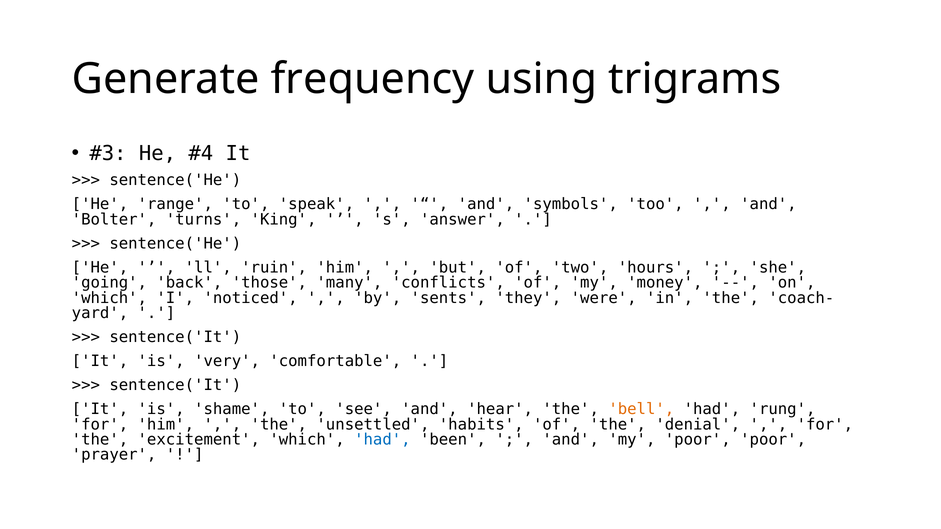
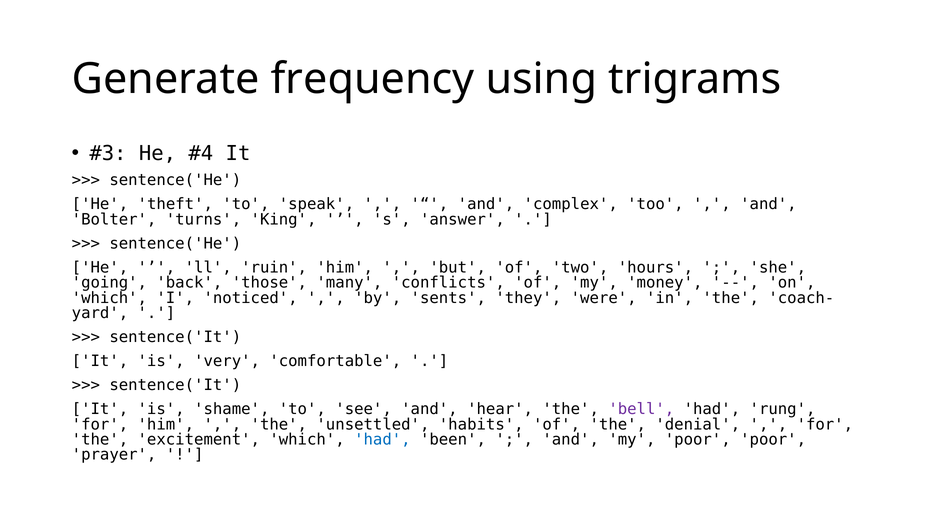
range: range -> theft
symbols: symbols -> complex
bell colour: orange -> purple
